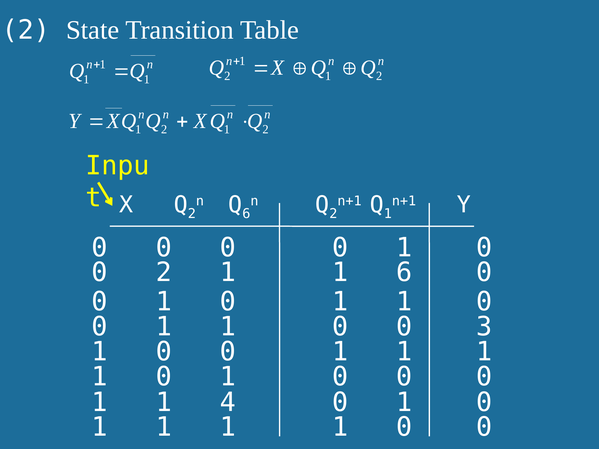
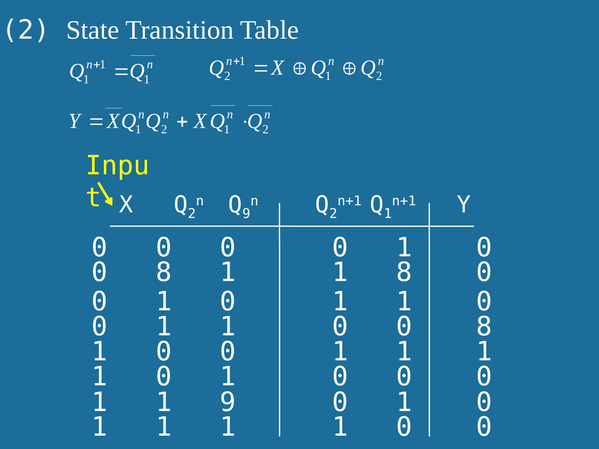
6 at (246, 214): 6 -> 9
2 at (164, 273): 2 -> 8
1 6: 6 -> 8
3 at (484, 327): 3 -> 8
1 4: 4 -> 9
